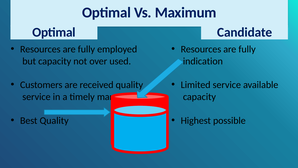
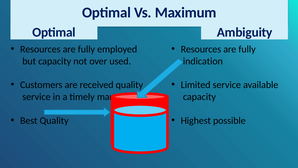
Candidate: Candidate -> Ambiguity
